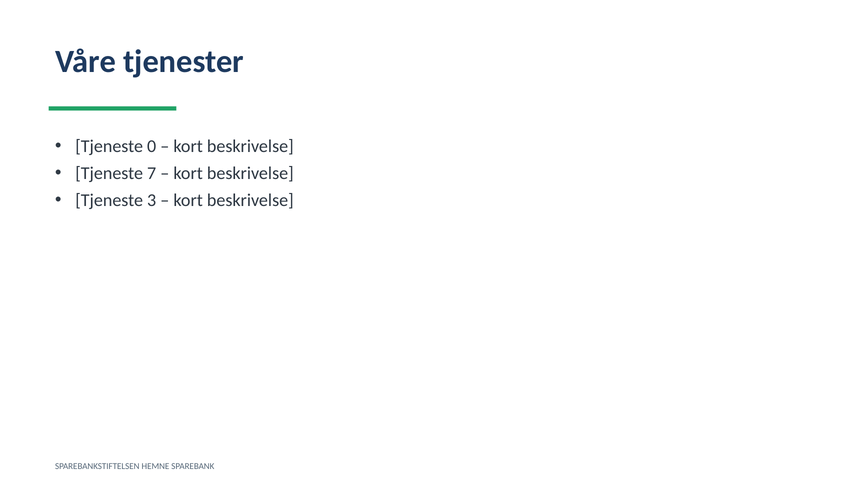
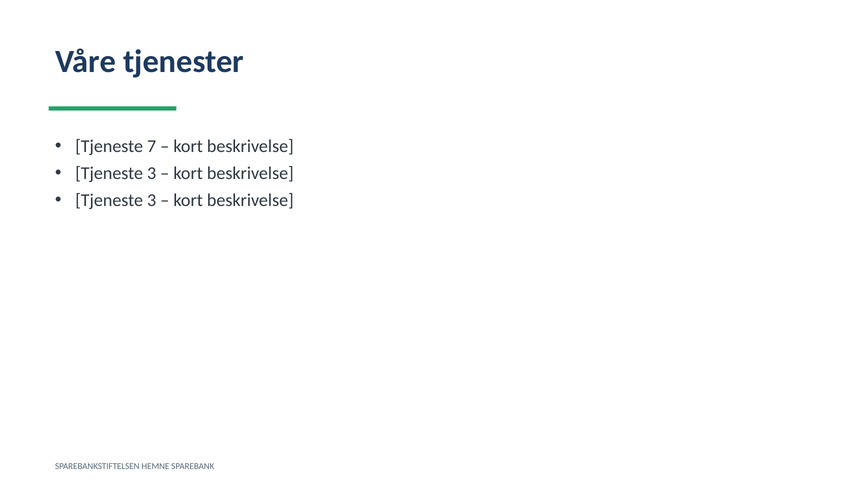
0: 0 -> 7
7 at (152, 174): 7 -> 3
